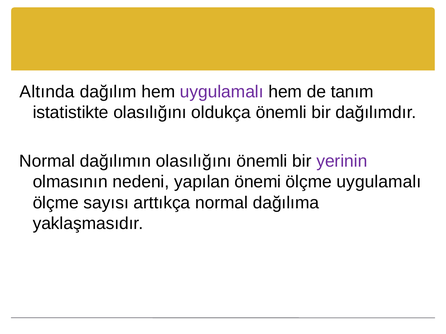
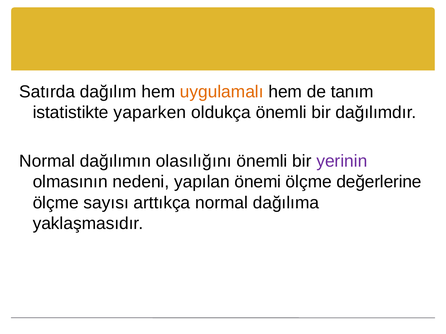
Altında: Altında -> Satırda
uygulamalı at (222, 92) colour: purple -> orange
istatistikte olasılığını: olasılığını -> yaparken
ölçme uygulamalı: uygulamalı -> değerlerine
